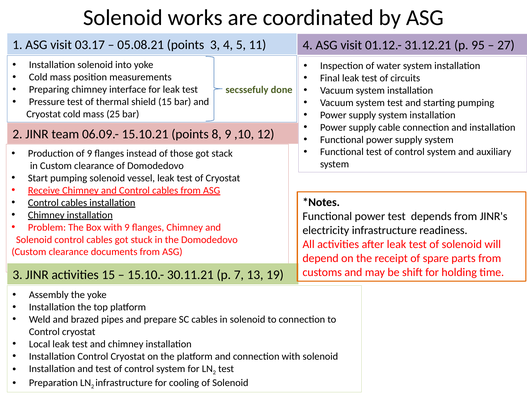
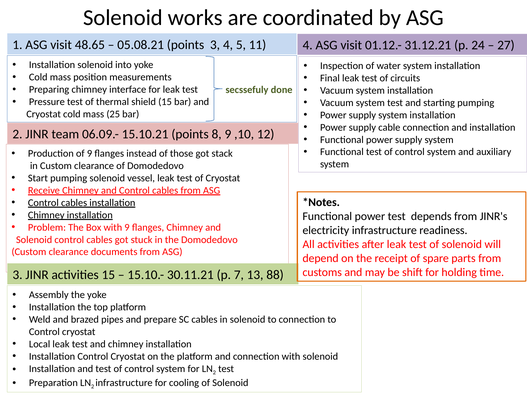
03.17: 03.17 -> 48.65
95: 95 -> 24
19: 19 -> 88
